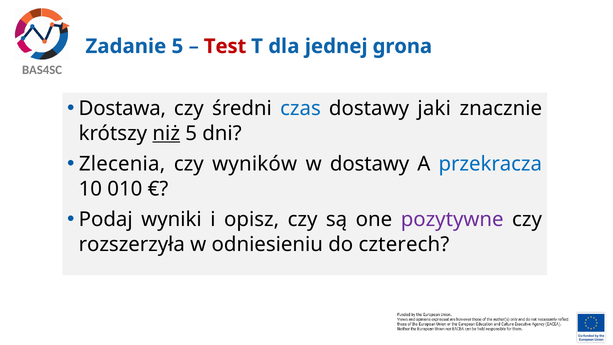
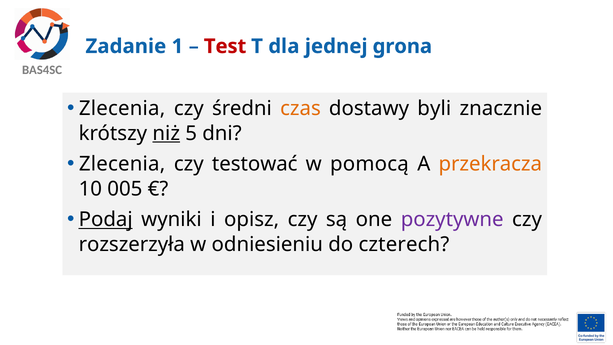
Zadanie 5: 5 -> 1
Dostawa at (122, 109): Dostawa -> Zlecenia
czas colour: blue -> orange
jaki: jaki -> byli
wyników: wyników -> testować
w dostawy: dostawy -> pomocą
przekracza colour: blue -> orange
010: 010 -> 005
Podaj underline: none -> present
